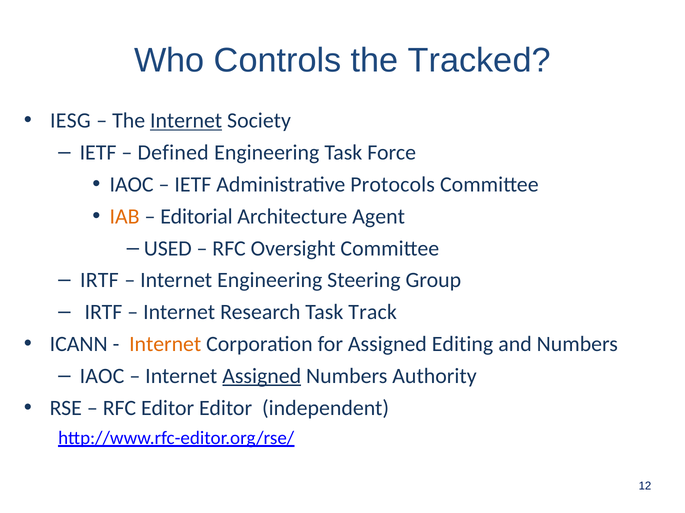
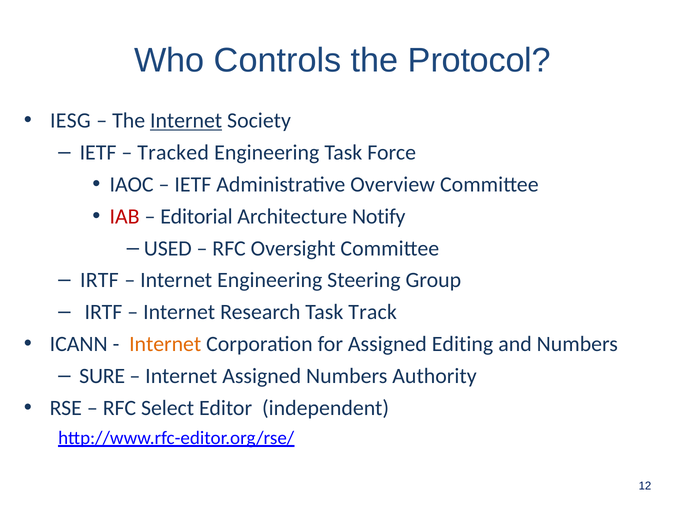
Tracked: Tracked -> Protocol
Defined: Defined -> Tracked
Protocols: Protocols -> Overview
IAB colour: orange -> red
Agent: Agent -> Notify
IAOC at (102, 376): IAOC -> SURE
Assigned at (262, 376) underline: present -> none
RFC Editor: Editor -> Select
